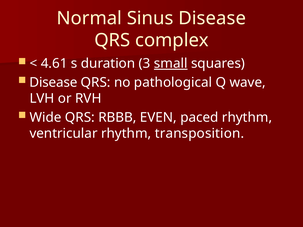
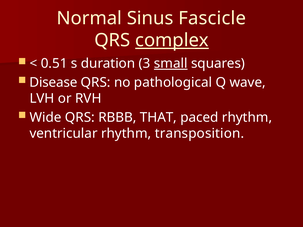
Sinus Disease: Disease -> Fascicle
complex underline: none -> present
4.61: 4.61 -> 0.51
EVEN: EVEN -> THAT
